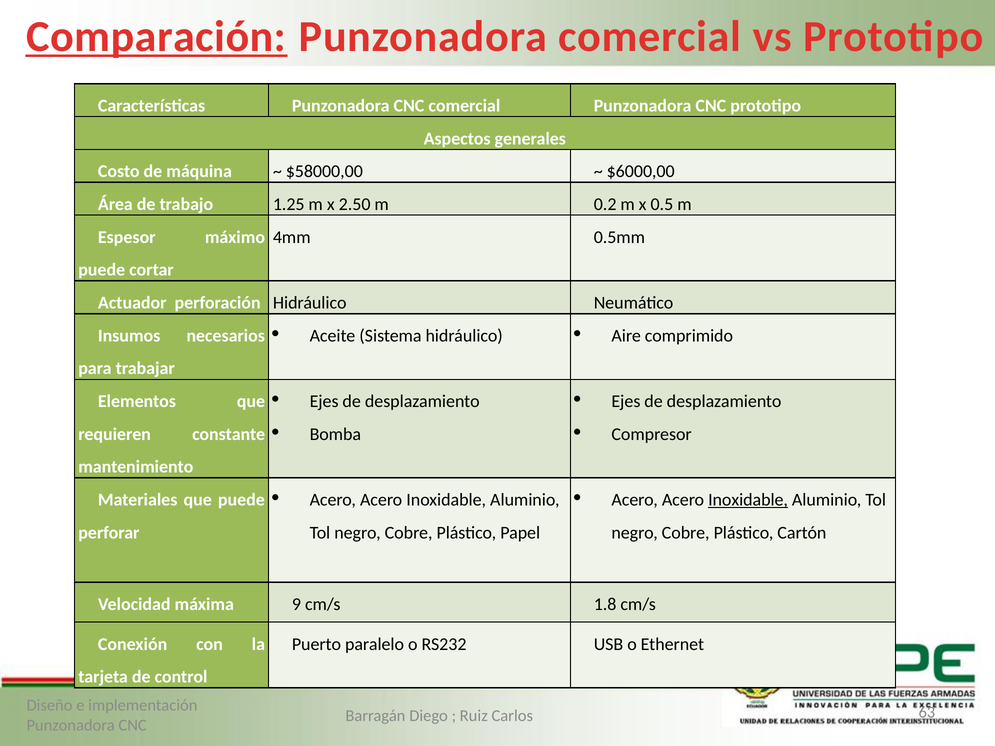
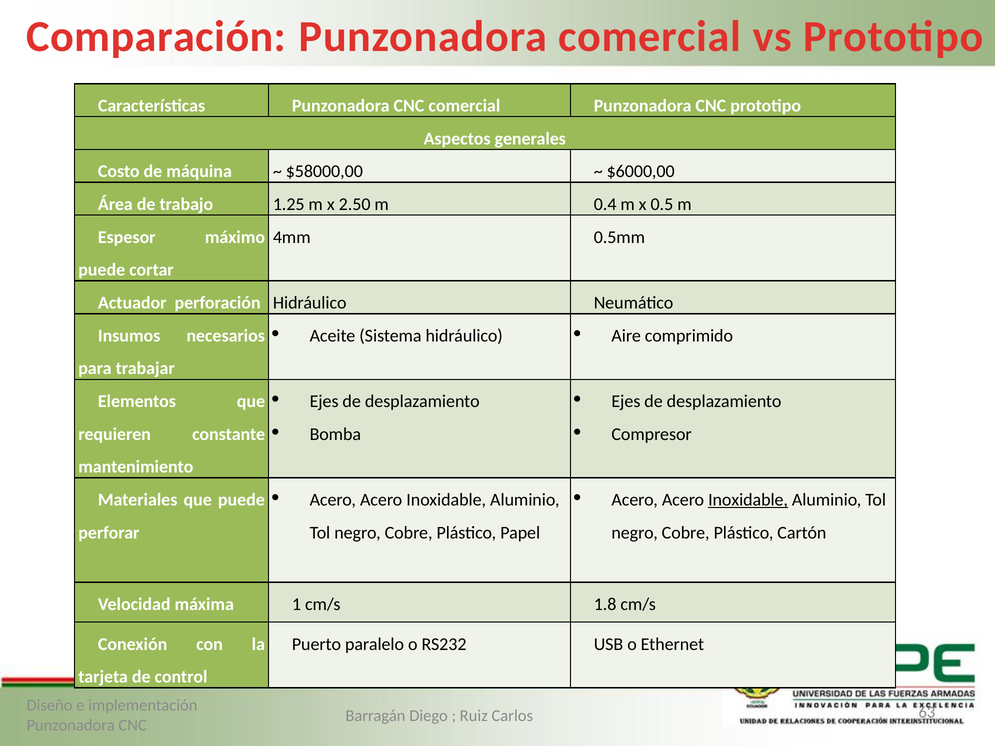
Comparación underline: present -> none
0.2: 0.2 -> 0.4
9: 9 -> 1
